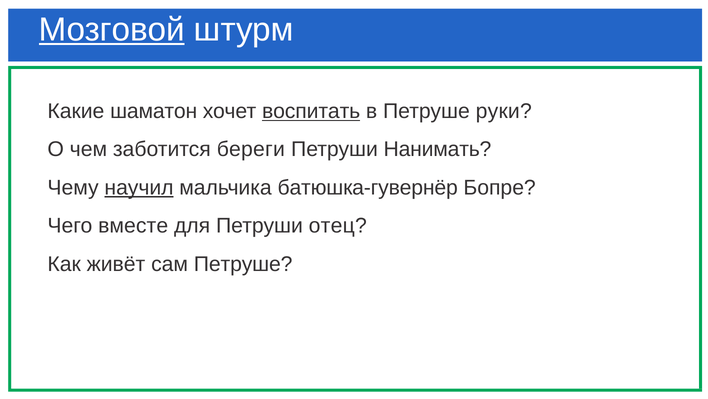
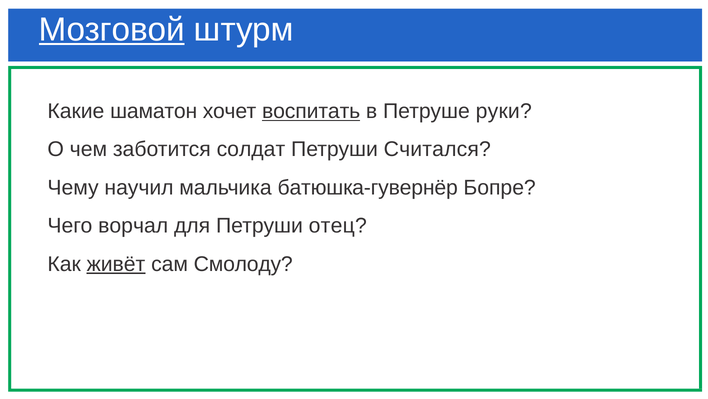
береги: береги -> солдат
Нанимать: Нанимать -> Считался
научил underline: present -> none
вместе: вместе -> ворчал
живёт underline: none -> present
сам Петруше: Петруше -> Смолоду
